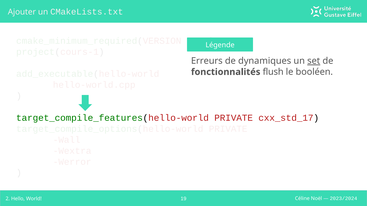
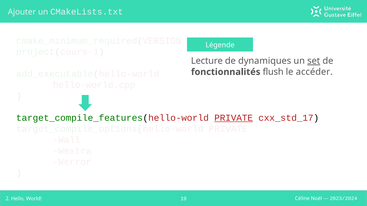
Erreurs: Erreurs -> Lecture
booléen: booléen -> accéder
PRIVATE at (234, 118) underline: none -> present
